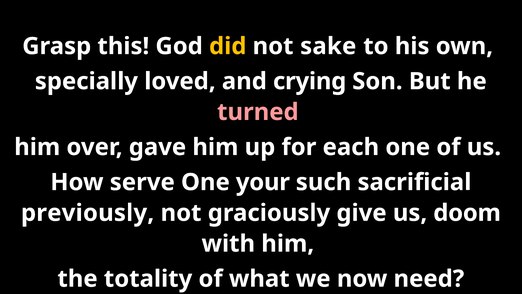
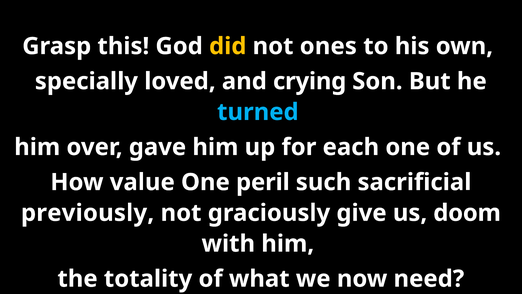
sake: sake -> ones
turned colour: pink -> light blue
serve: serve -> value
your: your -> peril
